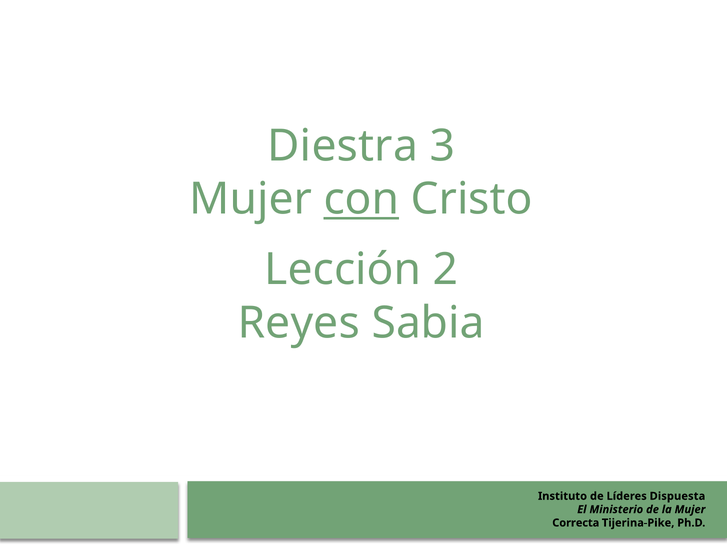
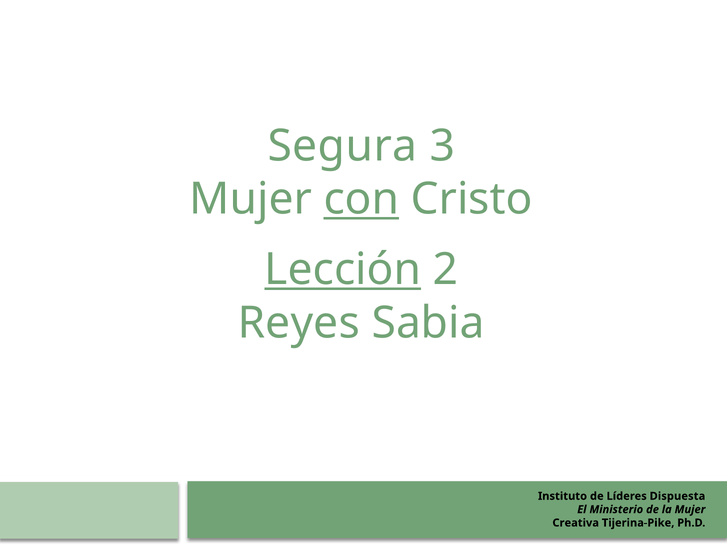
Diestra: Diestra -> Segura
Lección underline: none -> present
Correcta: Correcta -> Creativa
